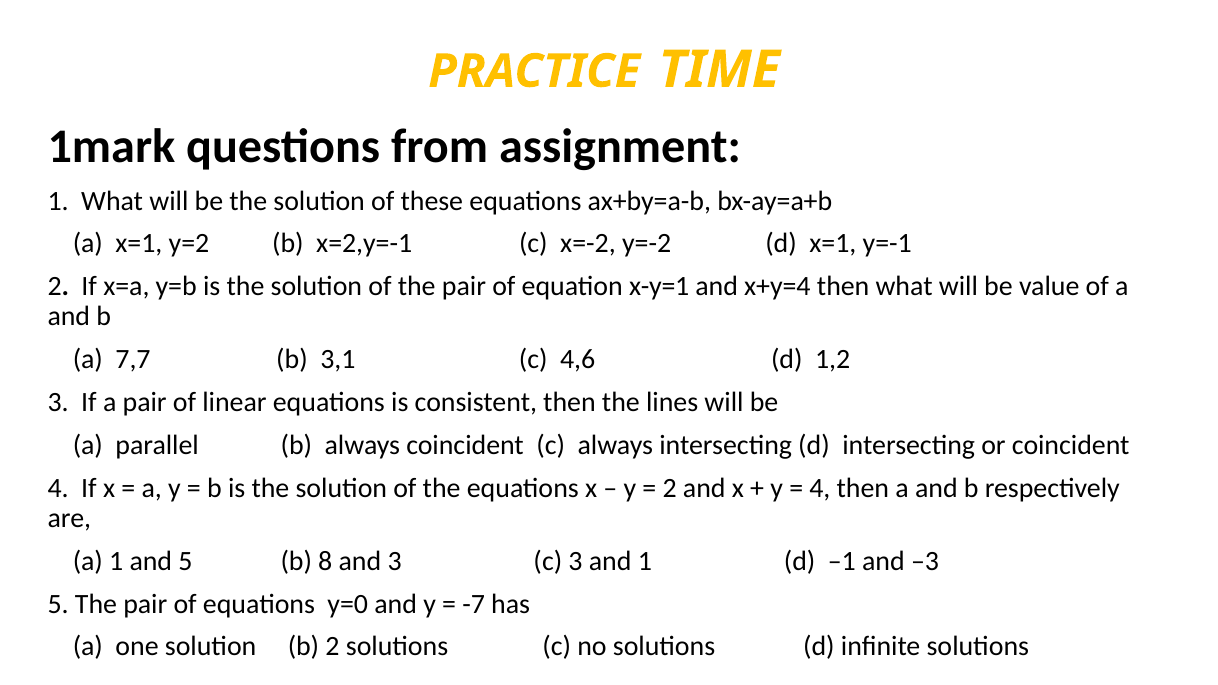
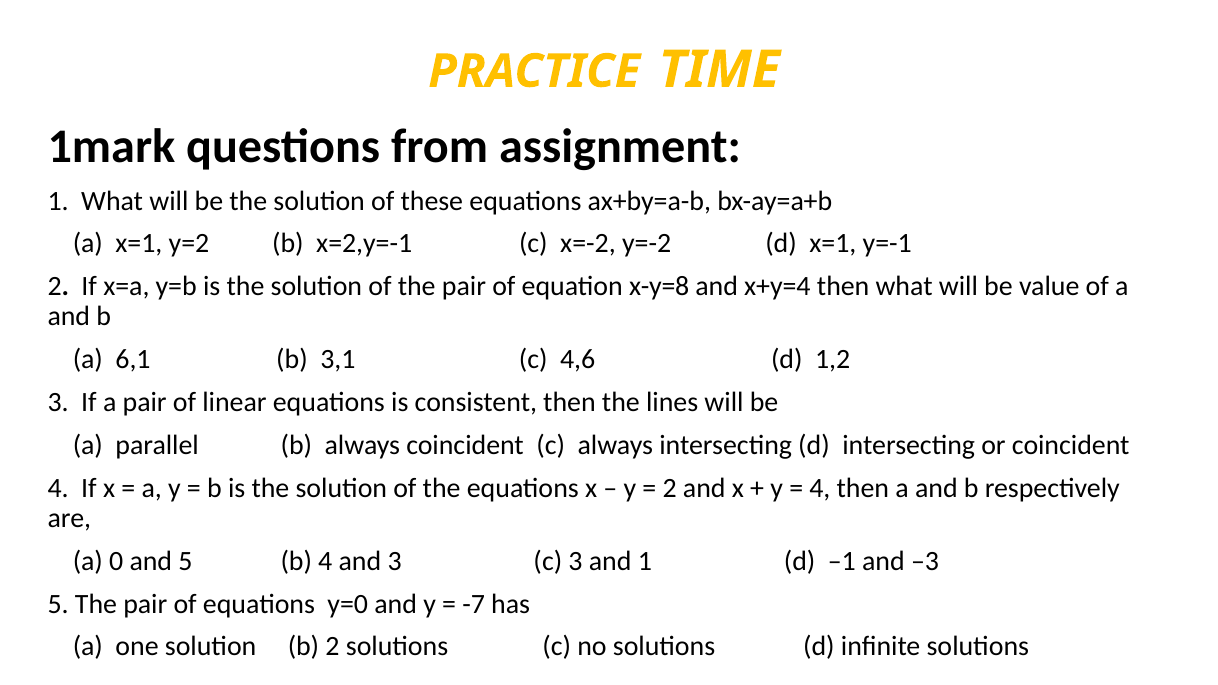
x-y=1: x-y=1 -> x-y=8
7,7: 7,7 -> 6,1
a 1: 1 -> 0
b 8: 8 -> 4
